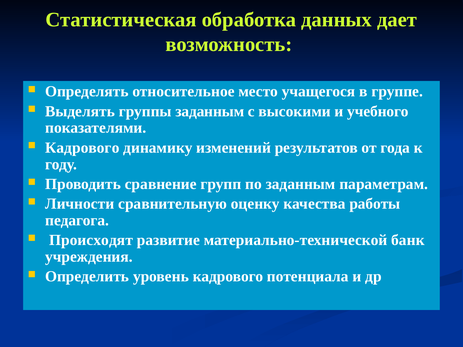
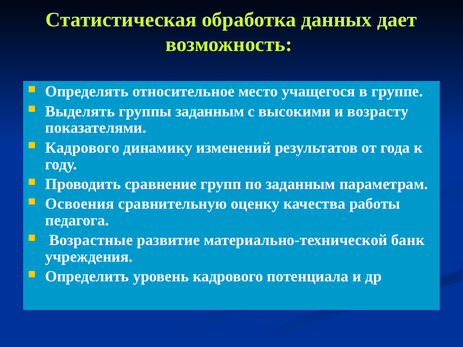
учебного: учебного -> возрасту
Личности: Личности -> Освоения
Происходят: Происходят -> Возрастные
